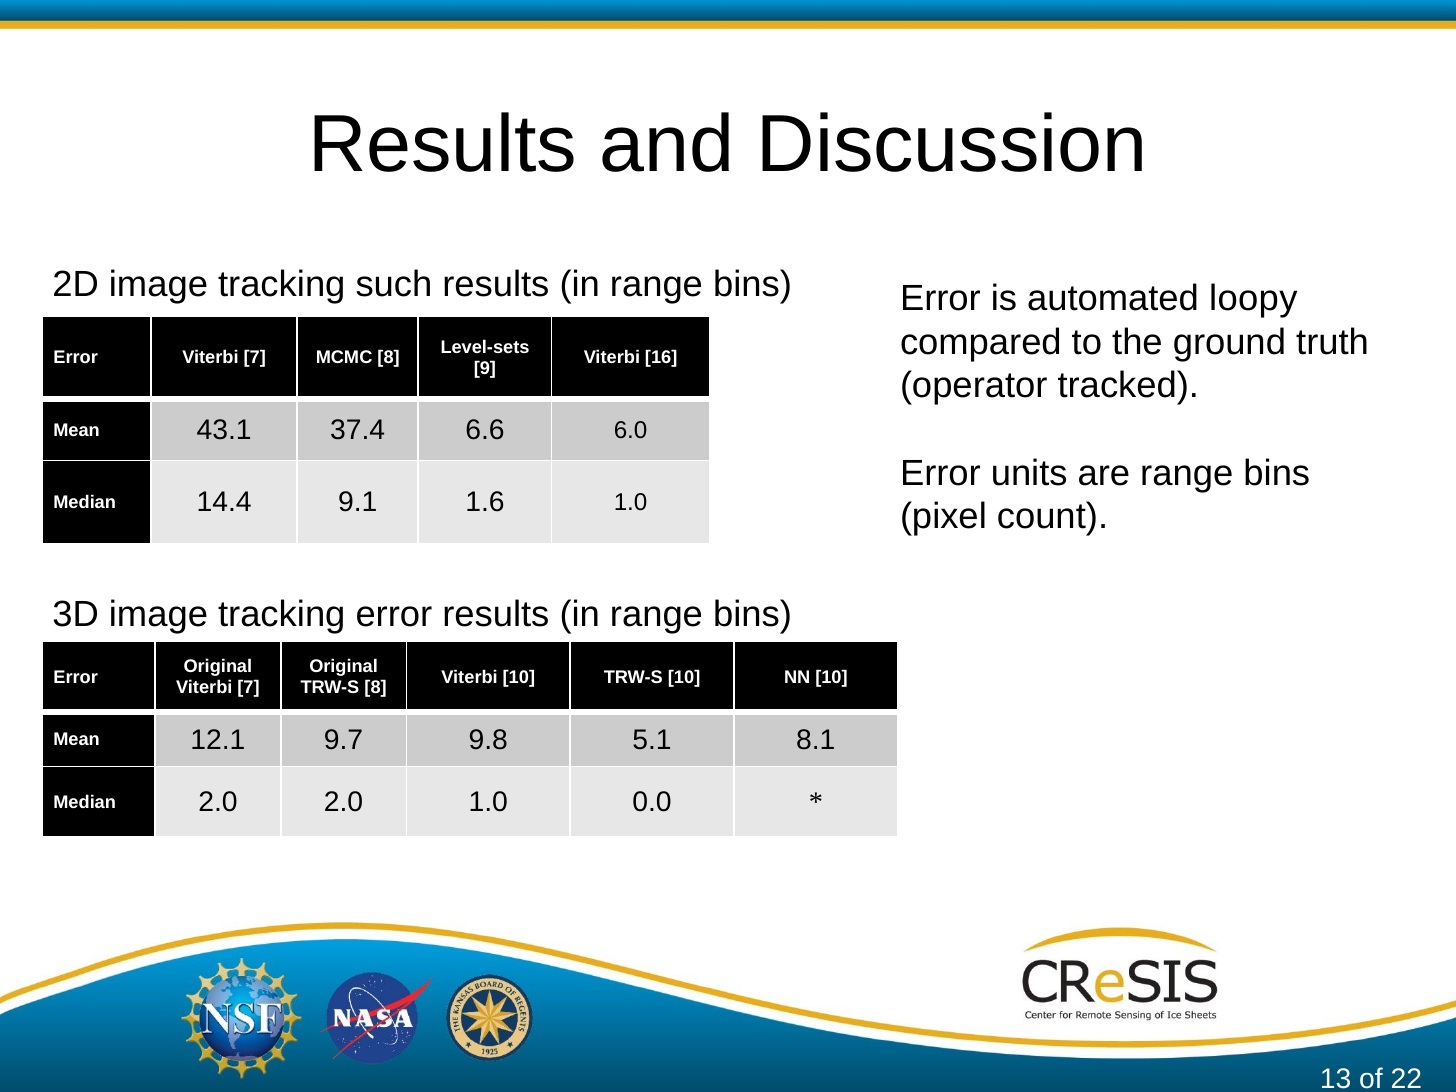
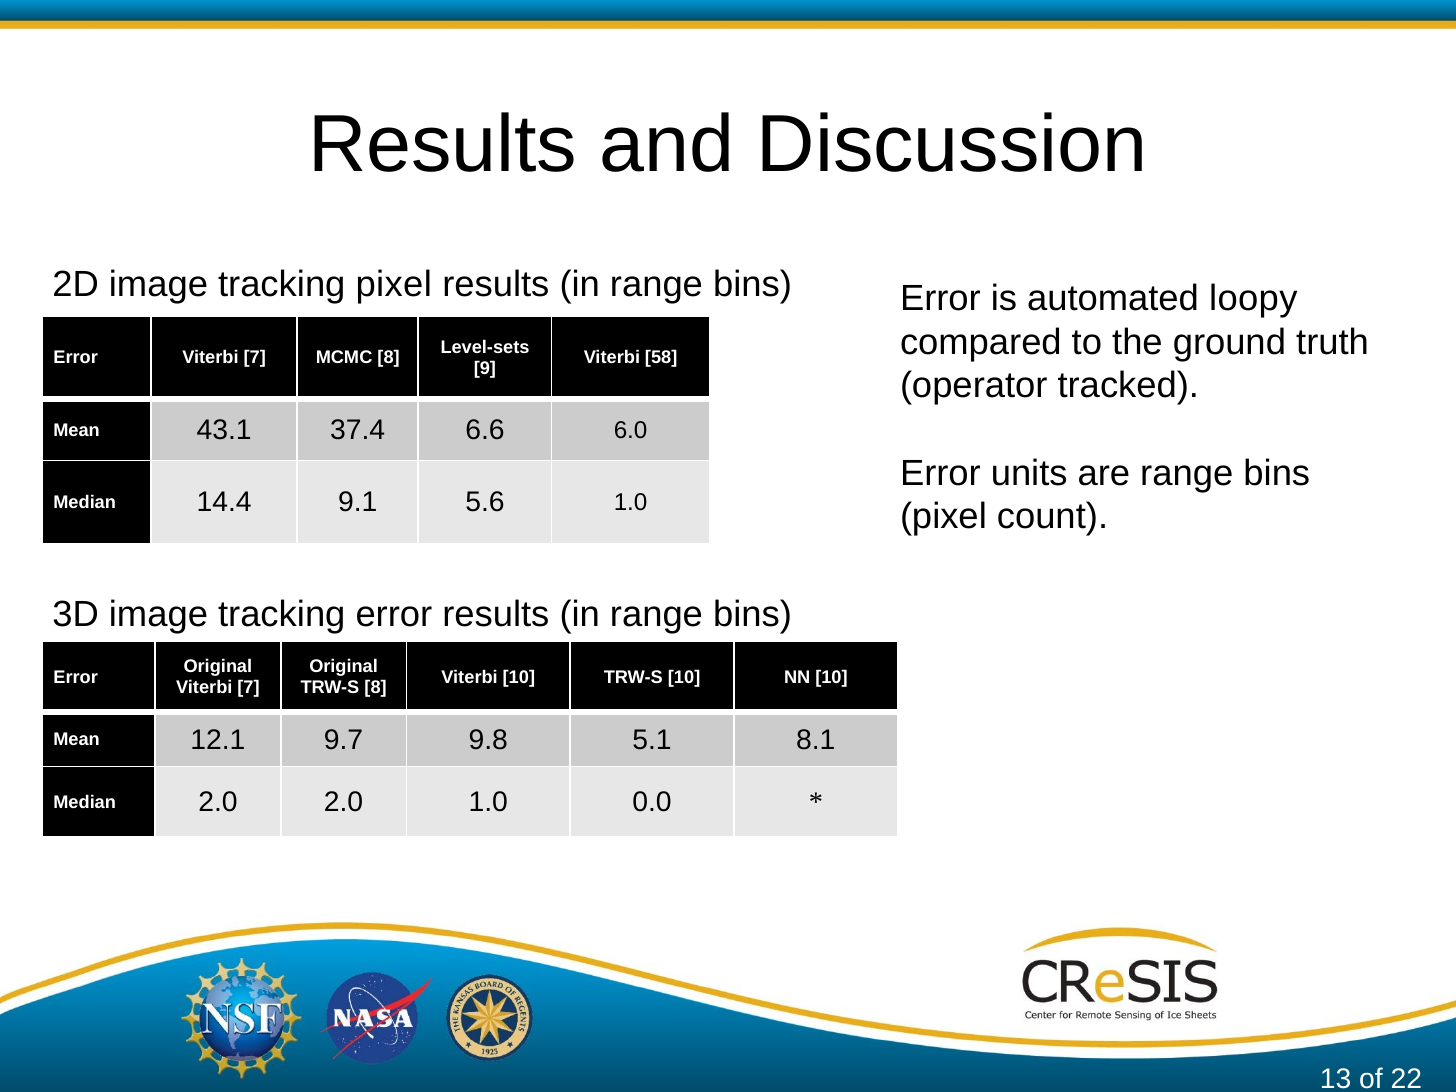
tracking such: such -> pixel
16: 16 -> 58
1.6: 1.6 -> 5.6
